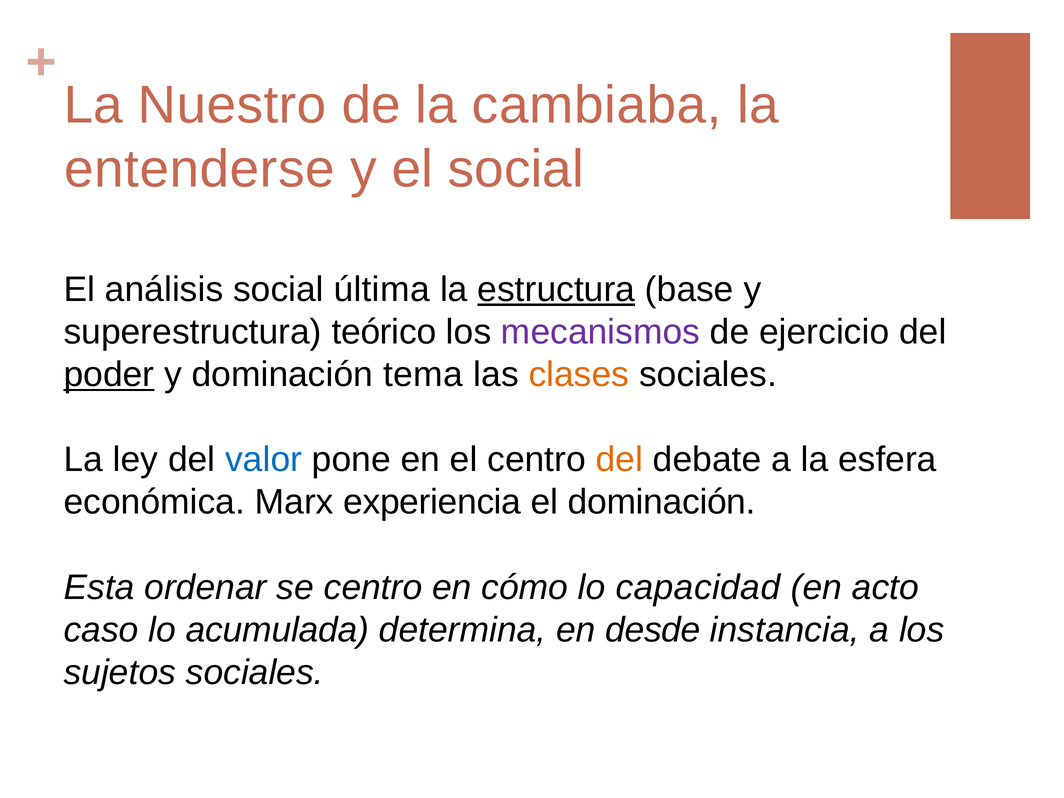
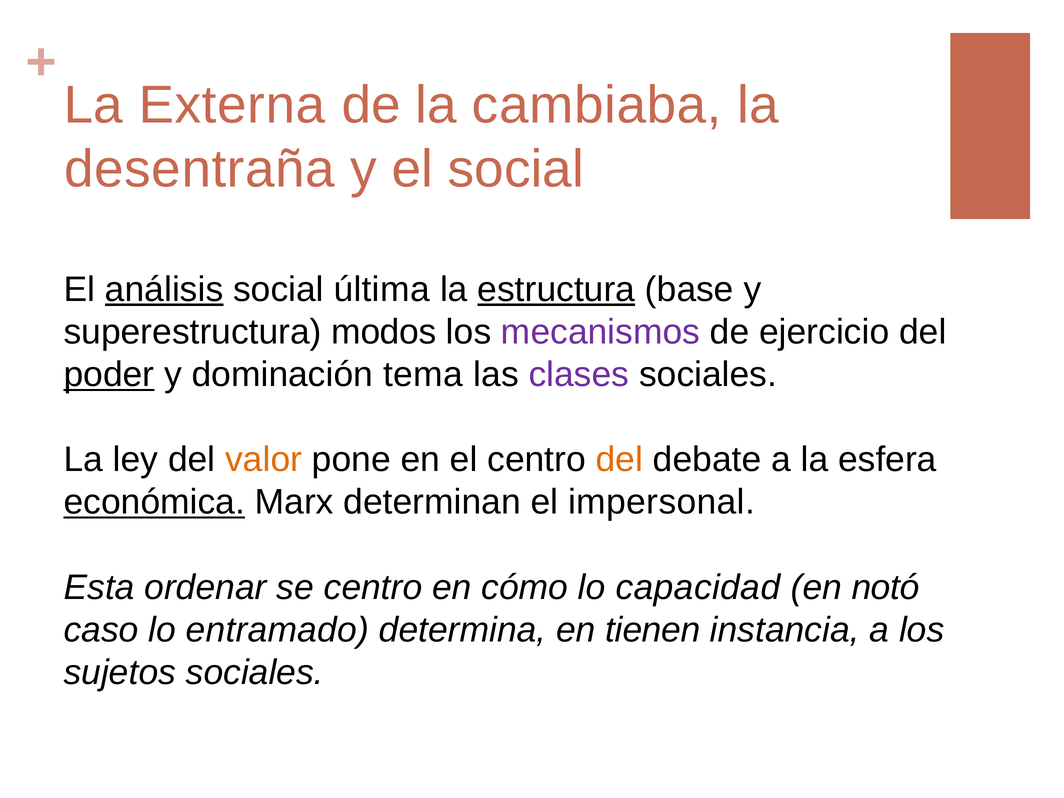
Nuestro: Nuestro -> Externa
entenderse: entenderse -> desentraña
análisis underline: none -> present
teórico: teórico -> modos
clases colour: orange -> purple
valor colour: blue -> orange
económica underline: none -> present
experiencia: experiencia -> determinan
el dominación: dominación -> impersonal
acto: acto -> notó
acumulada: acumulada -> entramado
desde: desde -> tienen
